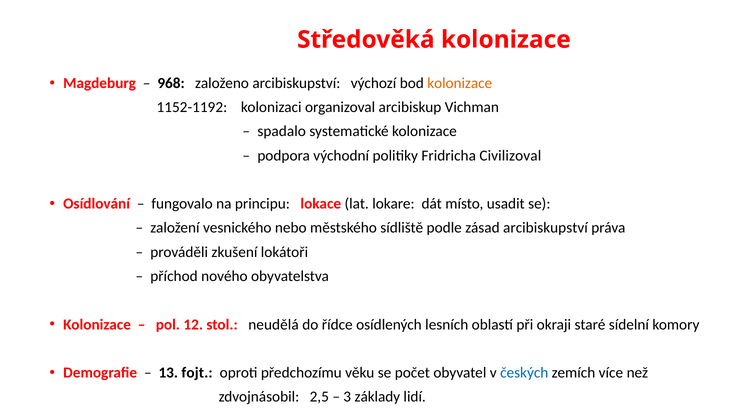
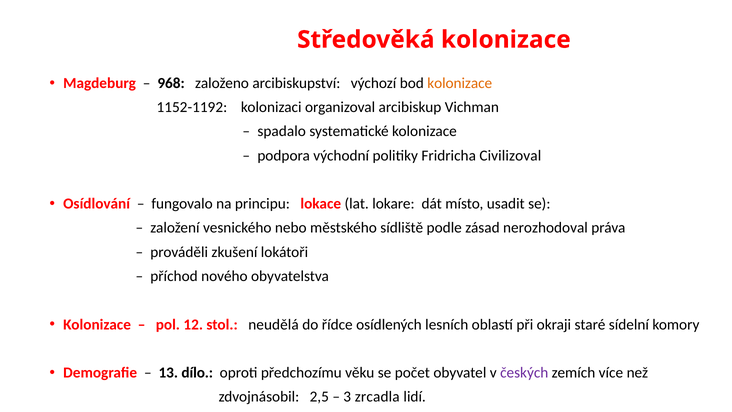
zásad arcibiskupství: arcibiskupství -> nerozhodoval
fojt: fojt -> dílo
českých colour: blue -> purple
základy: základy -> zrcadla
